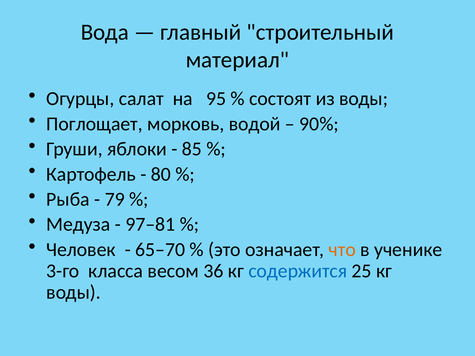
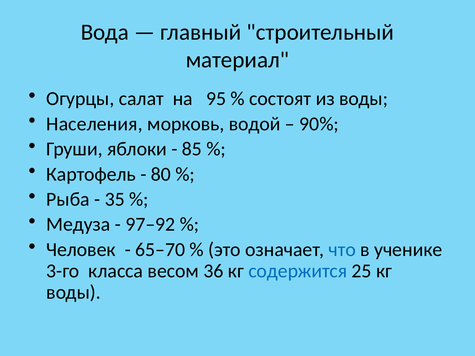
Поглощает: Поглощает -> Населения
79: 79 -> 35
97–81: 97–81 -> 97–92
что colour: orange -> blue
